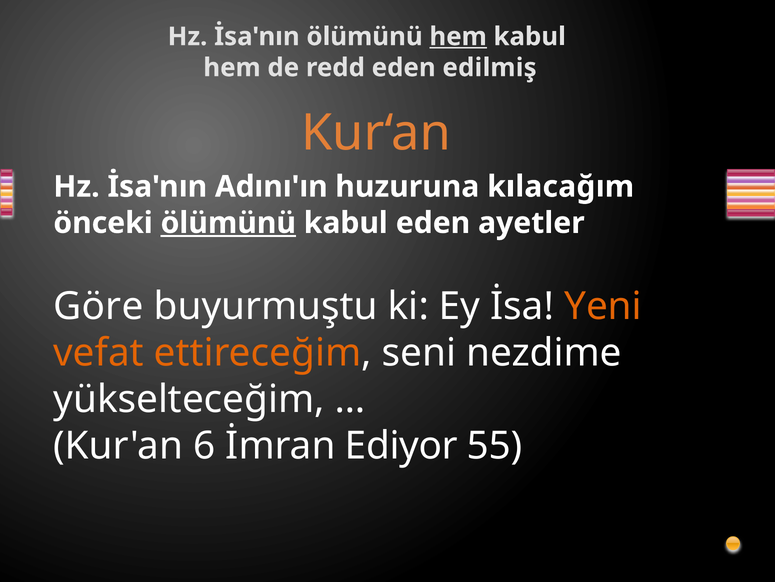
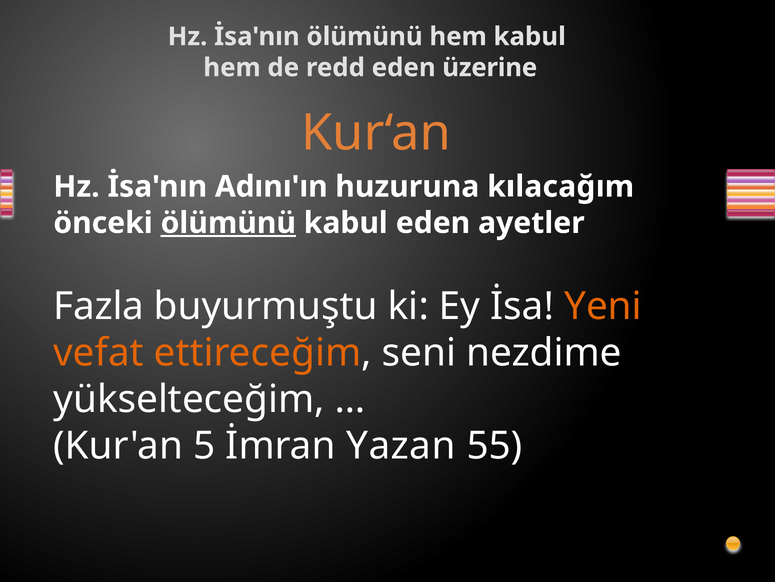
hem at (458, 37) underline: present -> none
edilmiş: edilmiş -> üzerine
Göre: Göre -> Fazla
6: 6 -> 5
Ediyor: Ediyor -> Yazan
